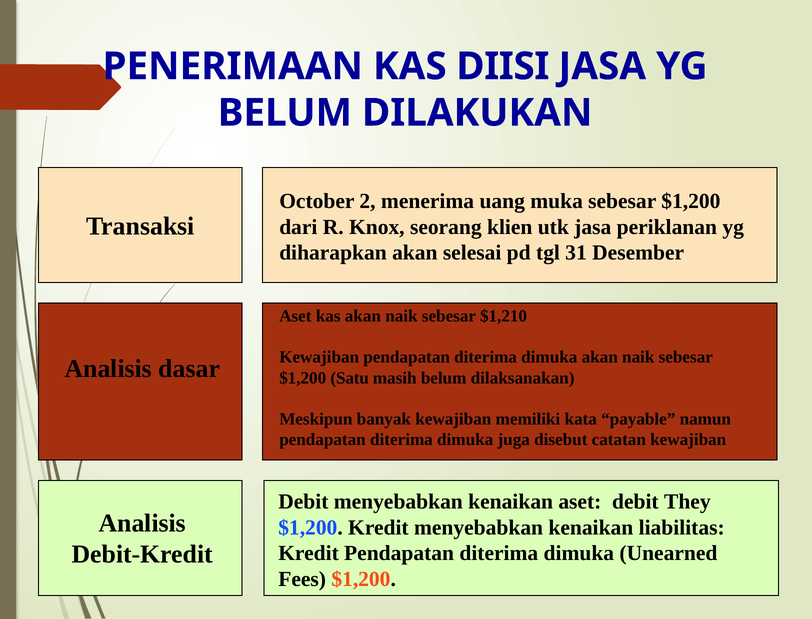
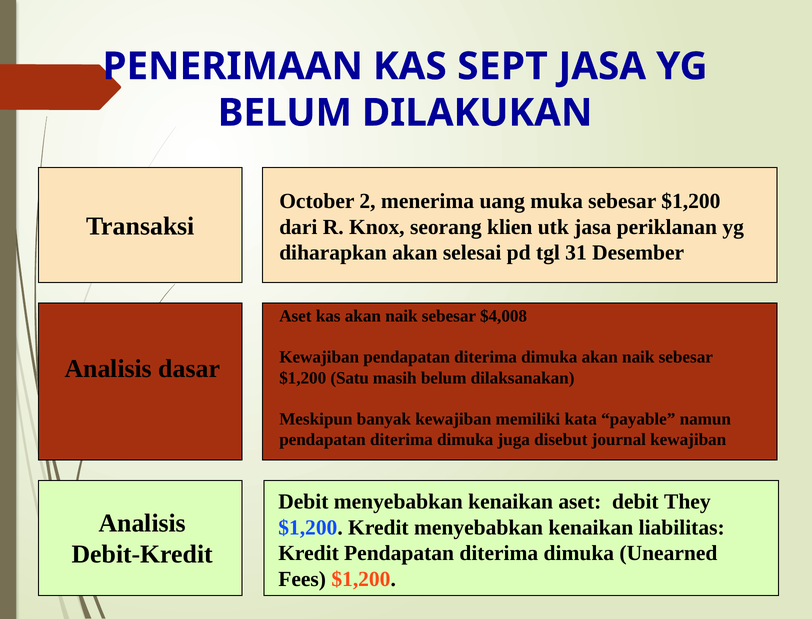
DIISI: DIISI -> SEPT
$1,210: $1,210 -> $4,008
catatan: catatan -> journal
